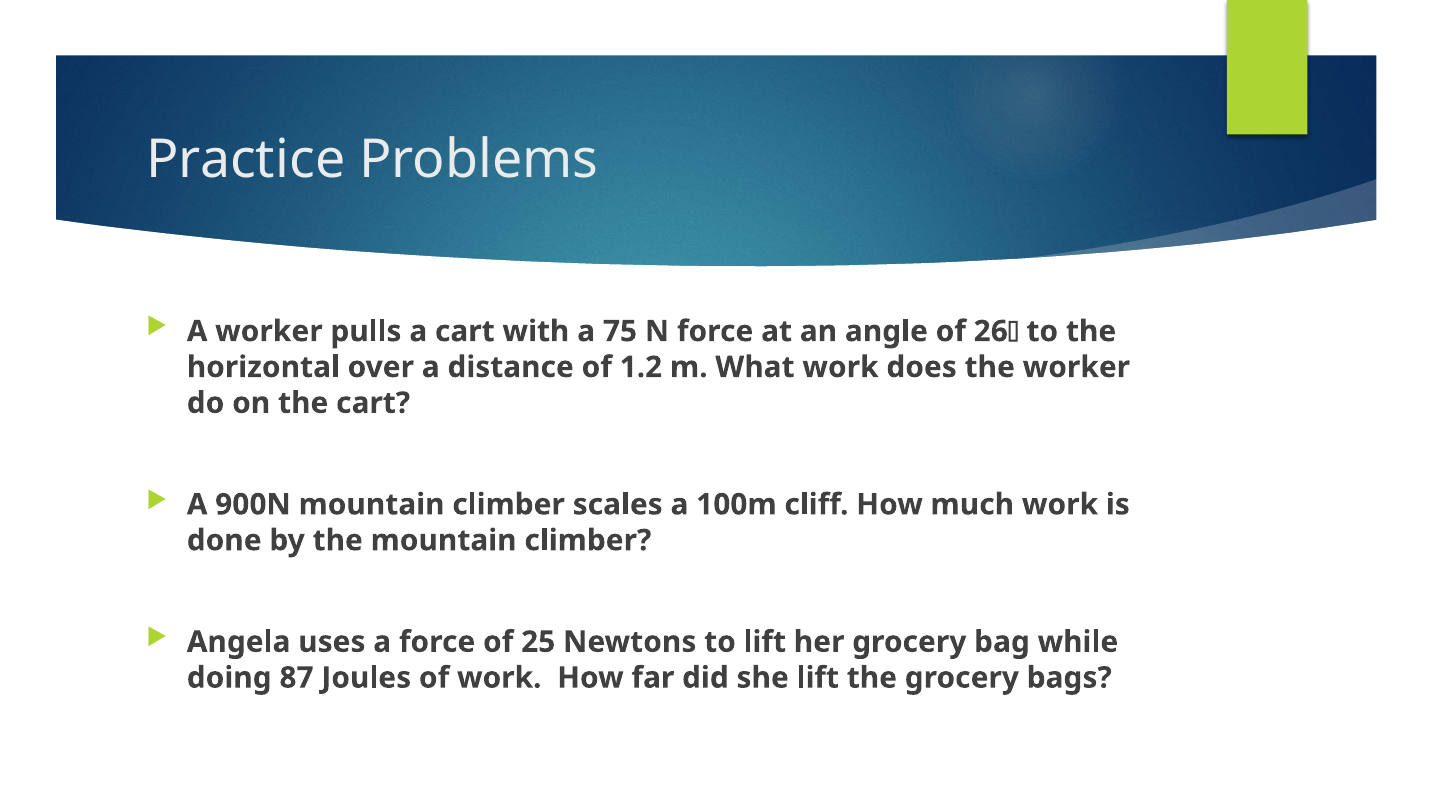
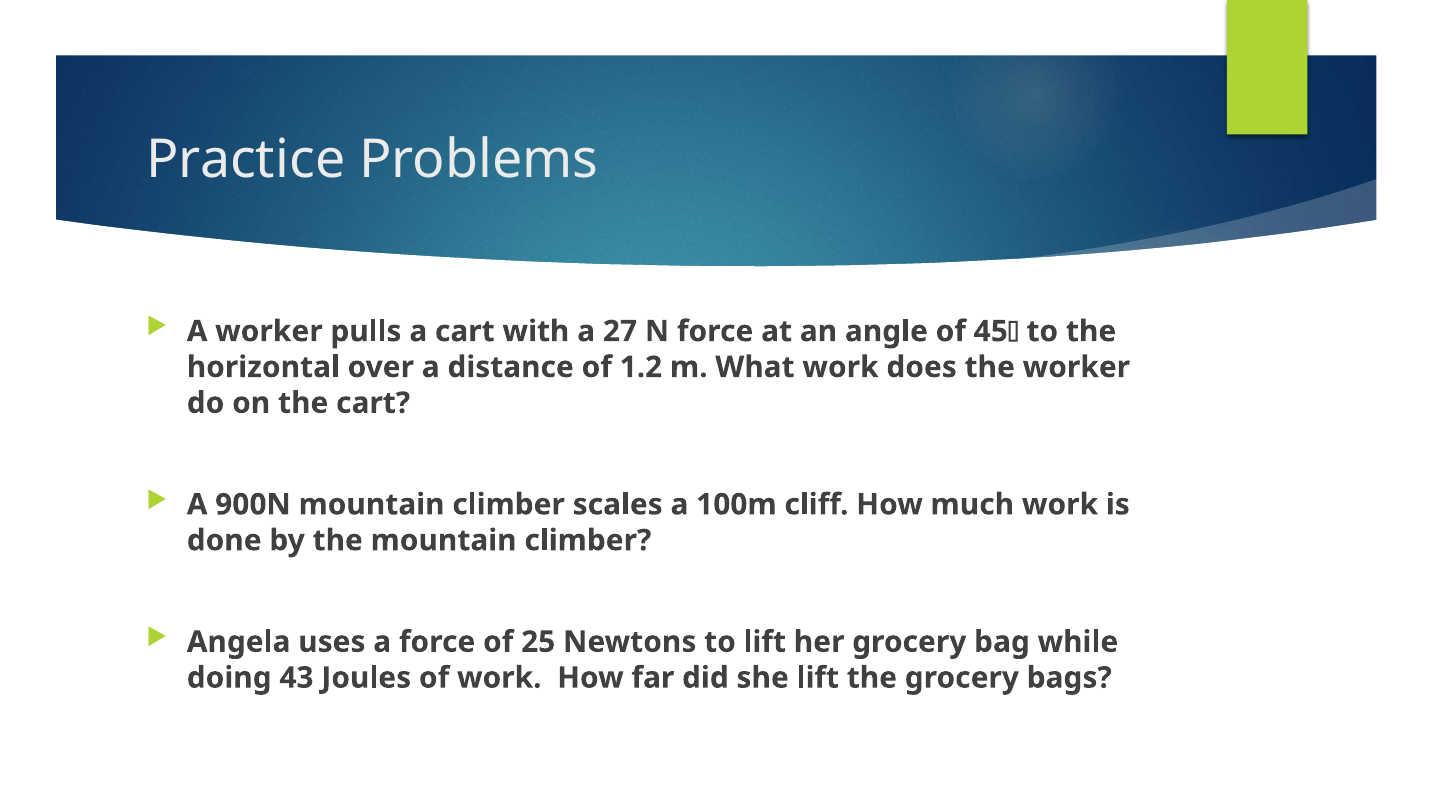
75: 75 -> 27
26: 26 -> 45
87: 87 -> 43
